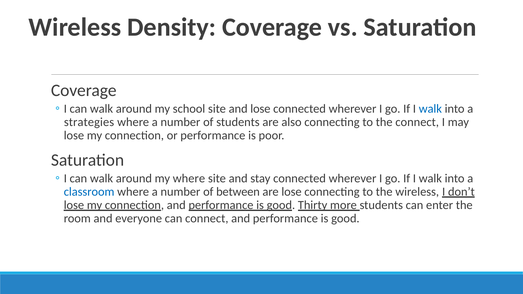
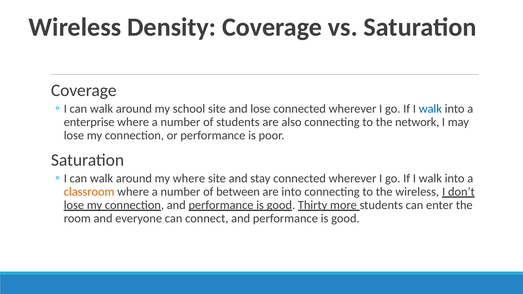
strategies: strategies -> enterprise
the connect: connect -> network
classroom colour: blue -> orange
are lose: lose -> into
